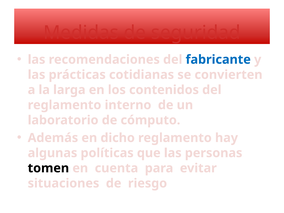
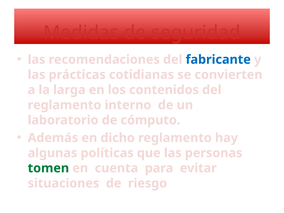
tomen colour: black -> green
